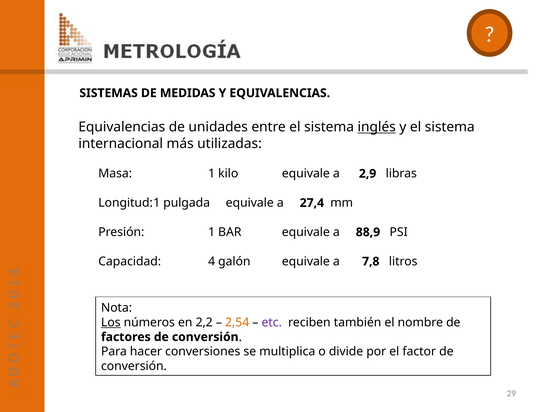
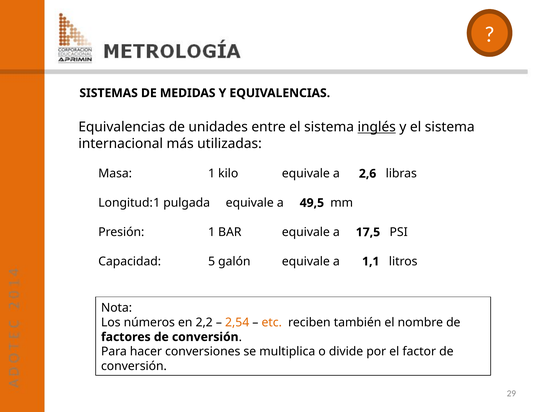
2,9: 2,9 -> 2,6
27,4: 27,4 -> 49,5
88,9: 88,9 -> 17,5
4: 4 -> 5
7,8: 7,8 -> 1,1
Los underline: present -> none
etc colour: purple -> orange
